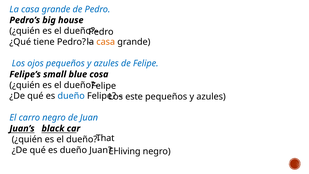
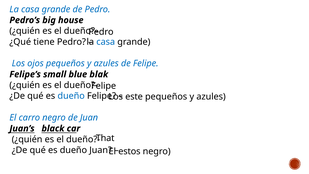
casa at (106, 42) colour: orange -> blue
cosa: cosa -> blak
living: living -> estos
